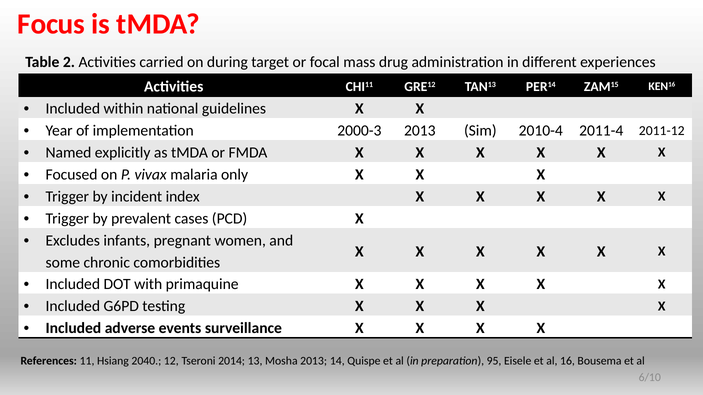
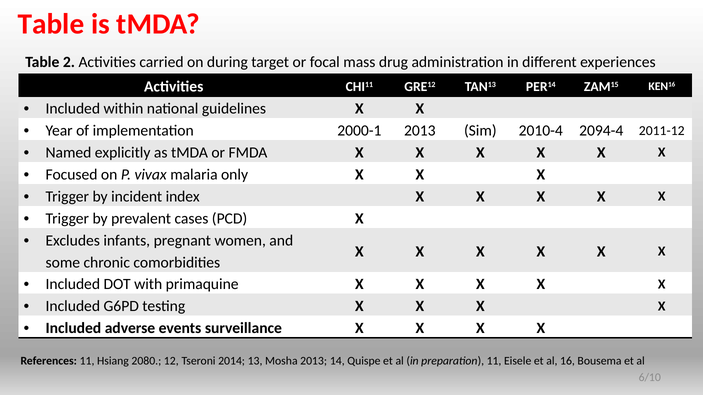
Focus at (51, 24): Focus -> Table
2000-3: 2000-3 -> 2000-1
2011-4: 2011-4 -> 2094-4
2040: 2040 -> 2080
preparation 95: 95 -> 11
